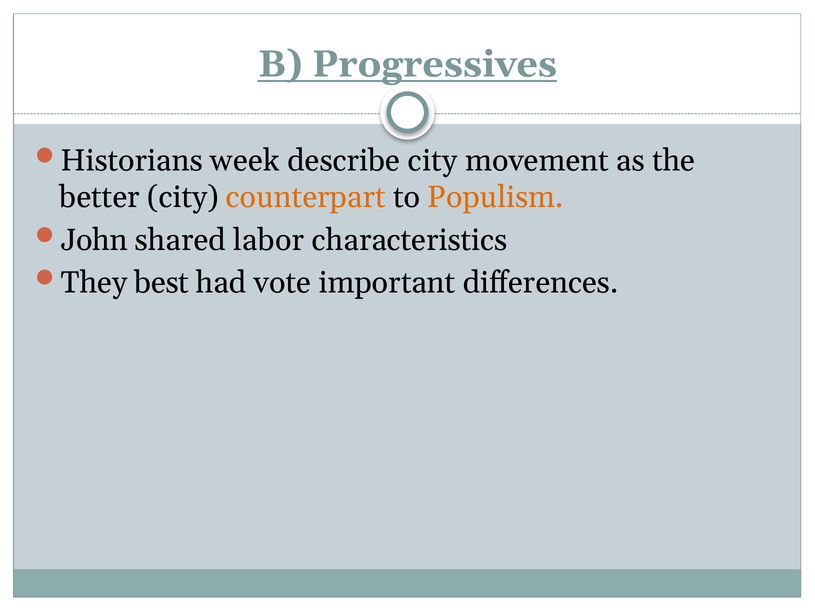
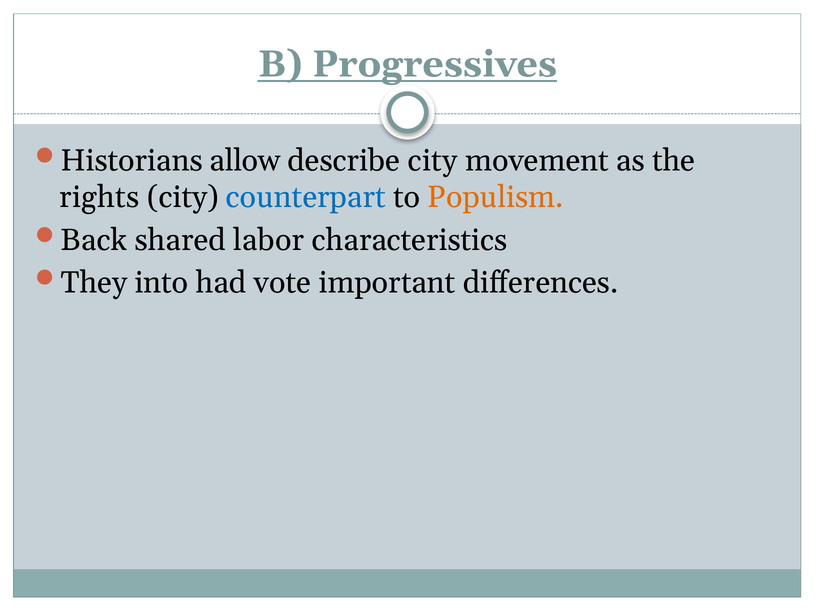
week: week -> allow
better: better -> rights
counterpart colour: orange -> blue
John: John -> Back
best: best -> into
